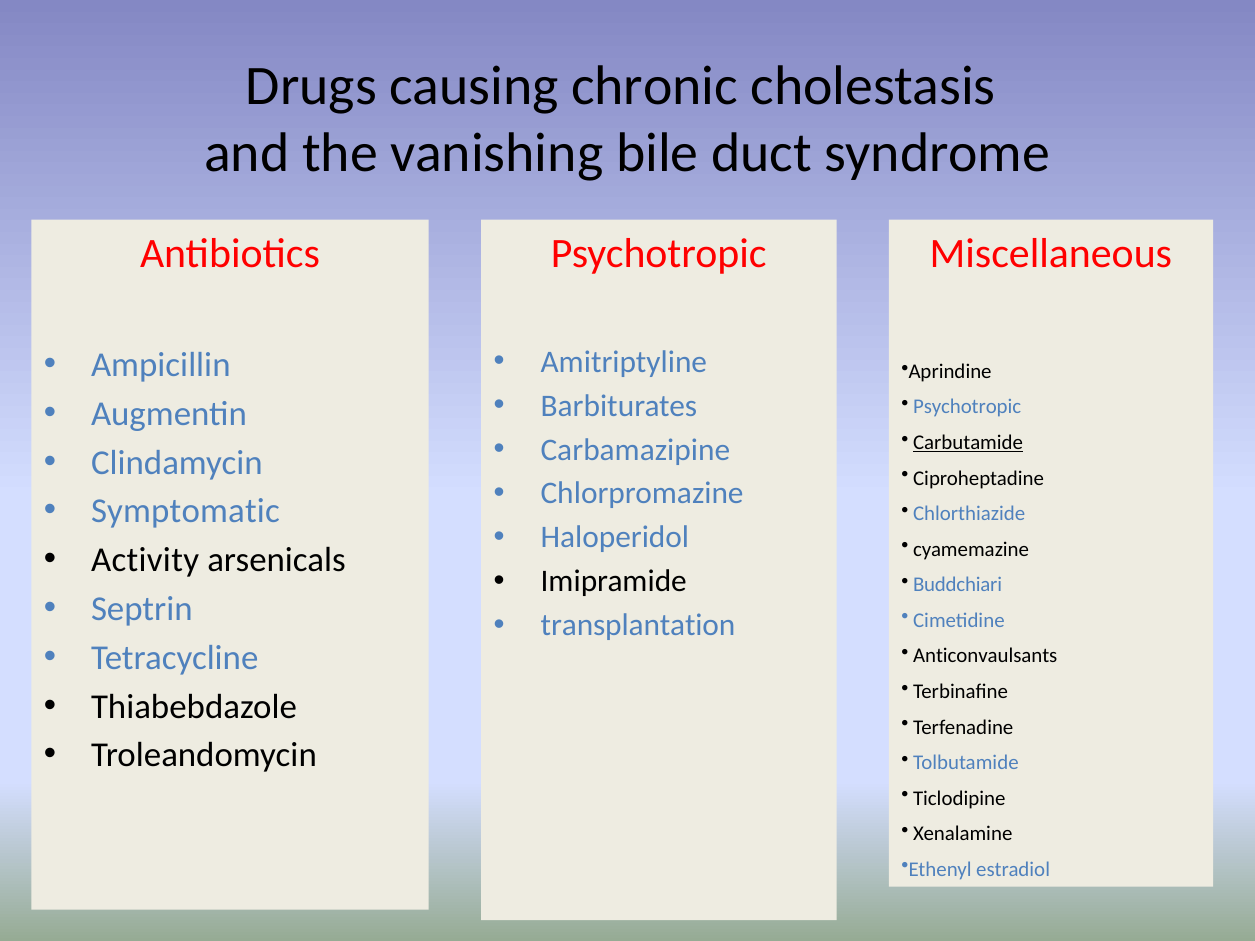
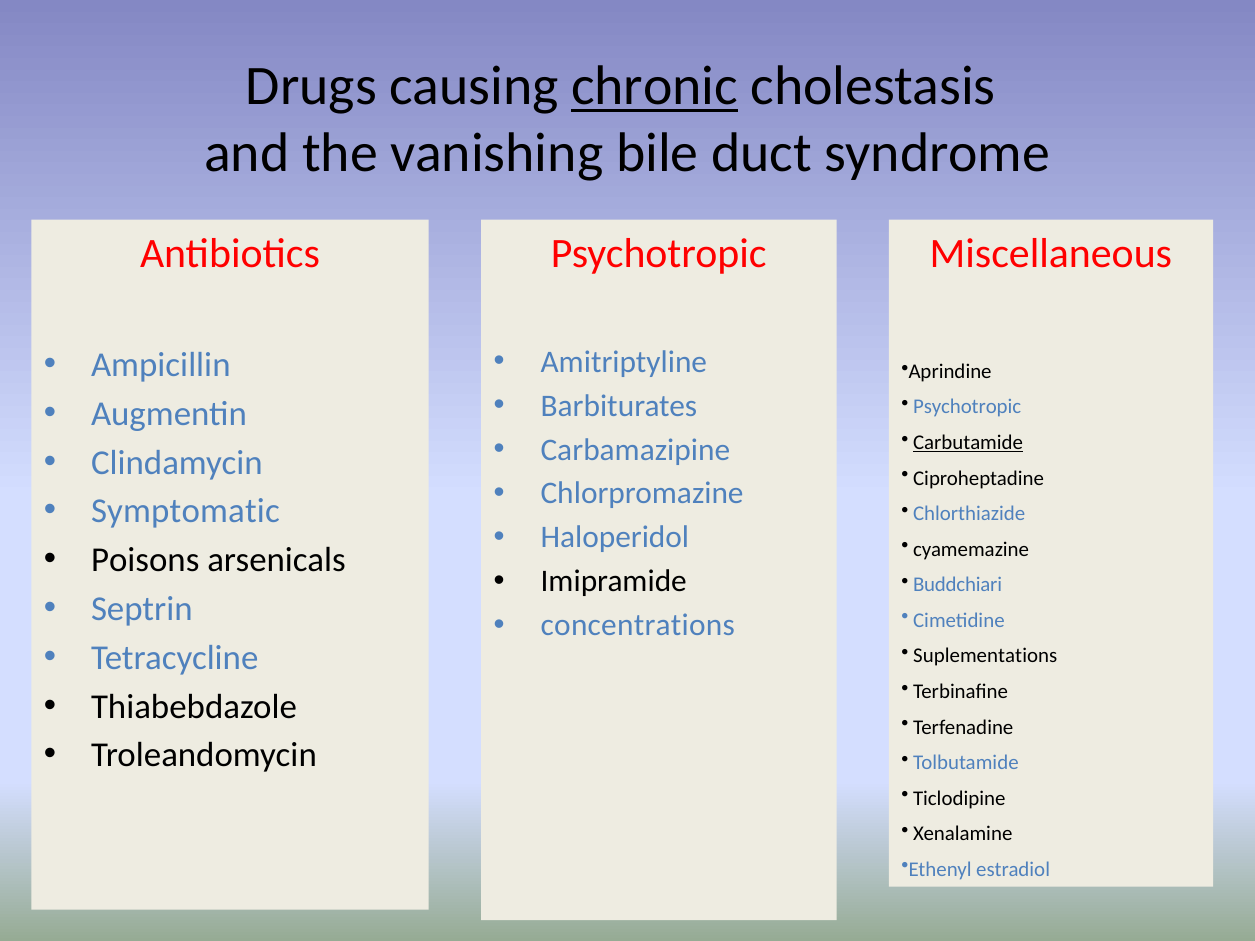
chronic underline: none -> present
Activity: Activity -> Poisons
transplantation: transplantation -> concentrations
Anticonvaulsants: Anticonvaulsants -> Suplementations
